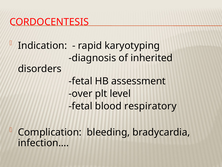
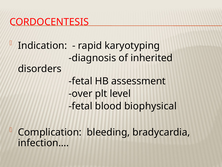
respiratory: respiratory -> biophysical
